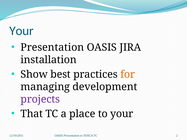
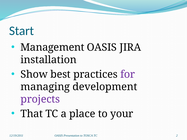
Your at (21, 31): Your -> Start
Presentation at (52, 47): Presentation -> Management
for colour: orange -> purple
